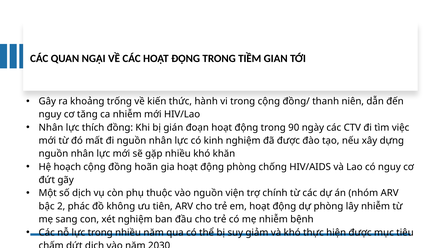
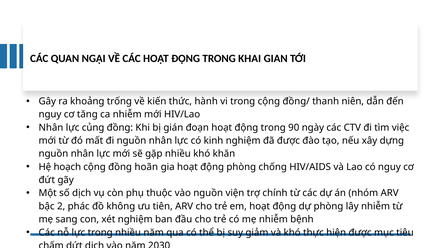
TIỀM: TIỀM -> KHAI
thích: thích -> củng
